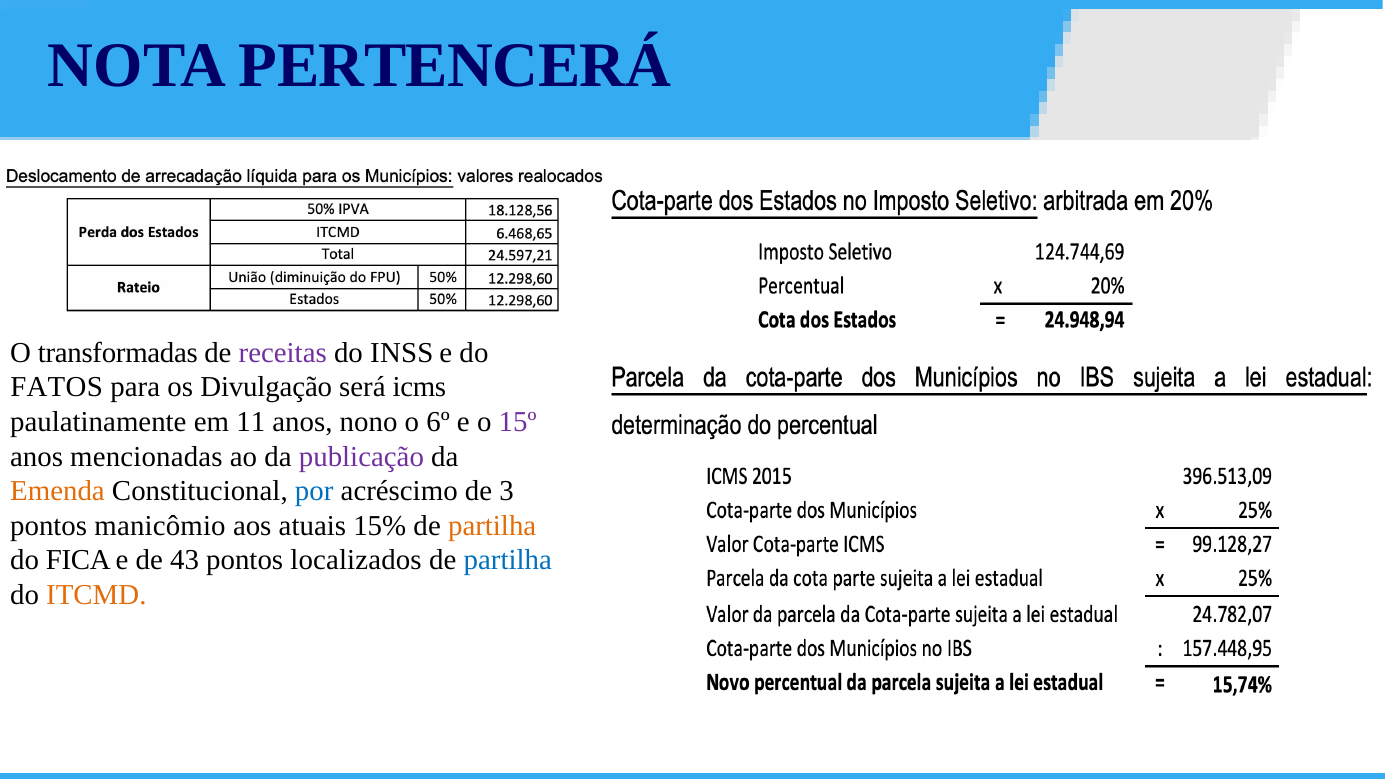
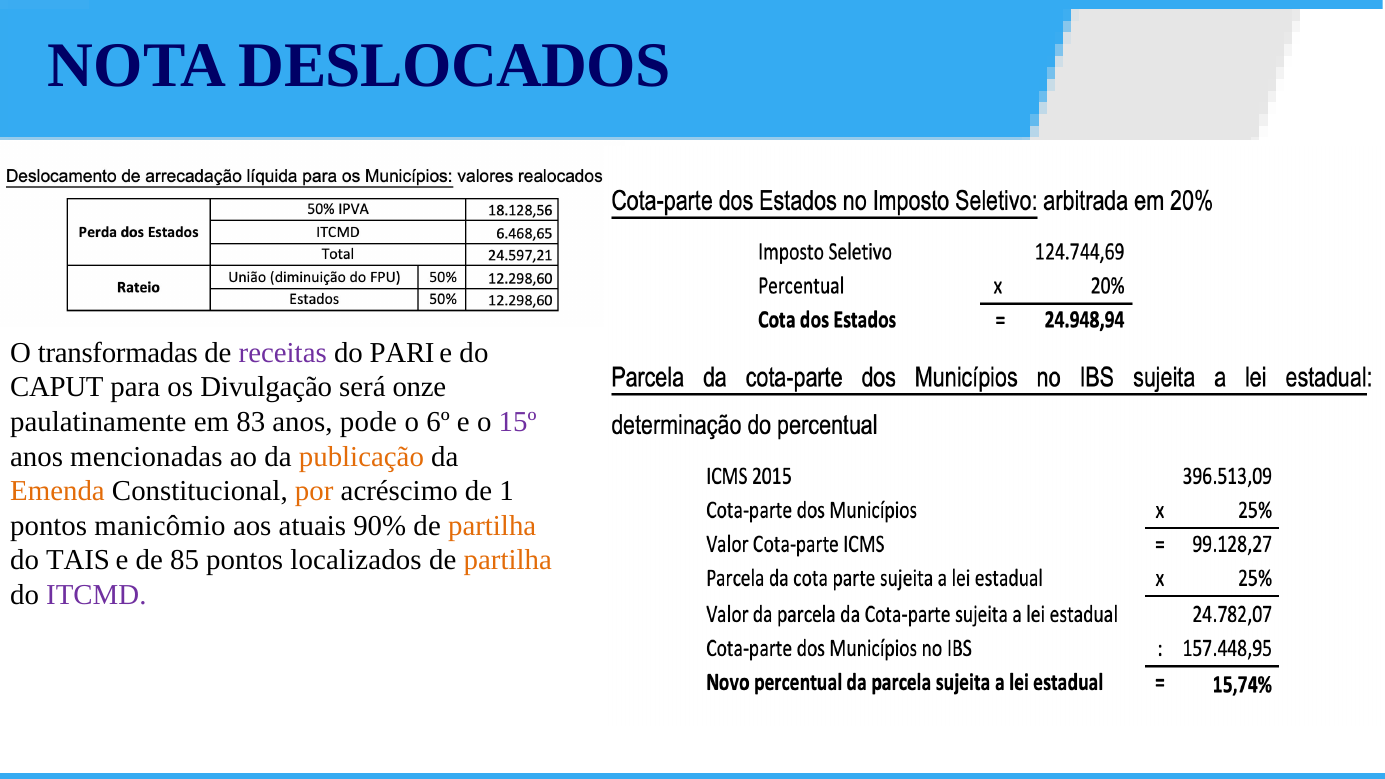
PERTENCERÁ: PERTENCERÁ -> DESLOCADOS
INSS: INSS -> PARI
FATOS: FATOS -> CAPUT
icms: icms -> onze
11: 11 -> 83
nono: nono -> pode
publicação colour: purple -> orange
por colour: blue -> orange
3: 3 -> 1
15%: 15% -> 90%
FICA: FICA -> TAIS
43: 43 -> 85
partilha at (508, 560) colour: blue -> orange
ITCMD colour: orange -> purple
